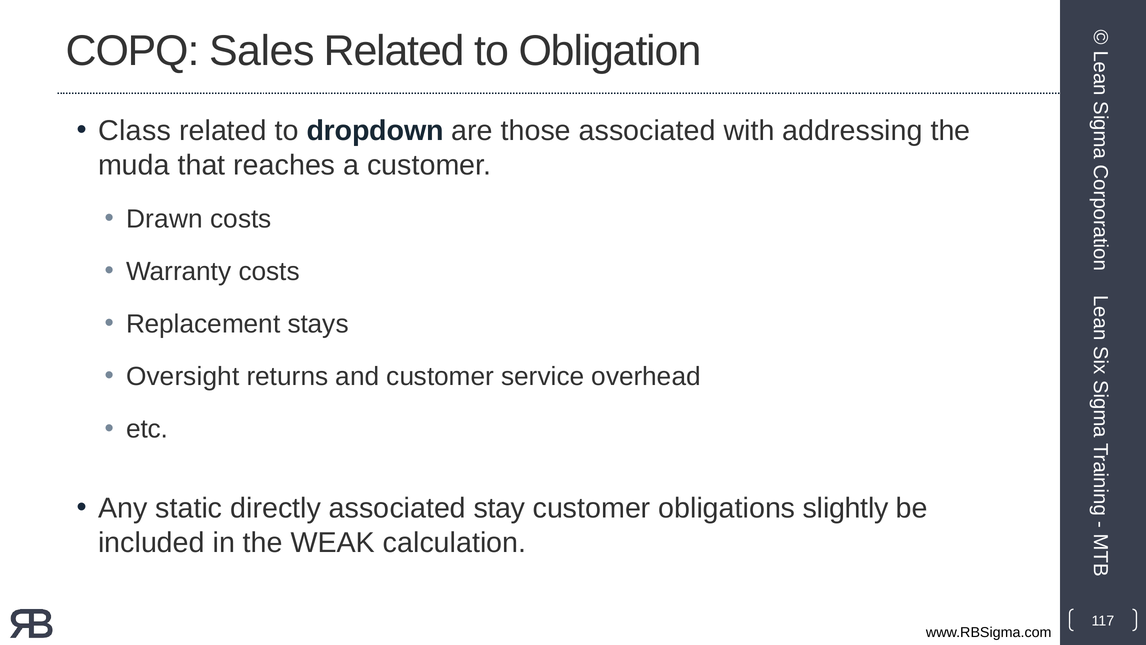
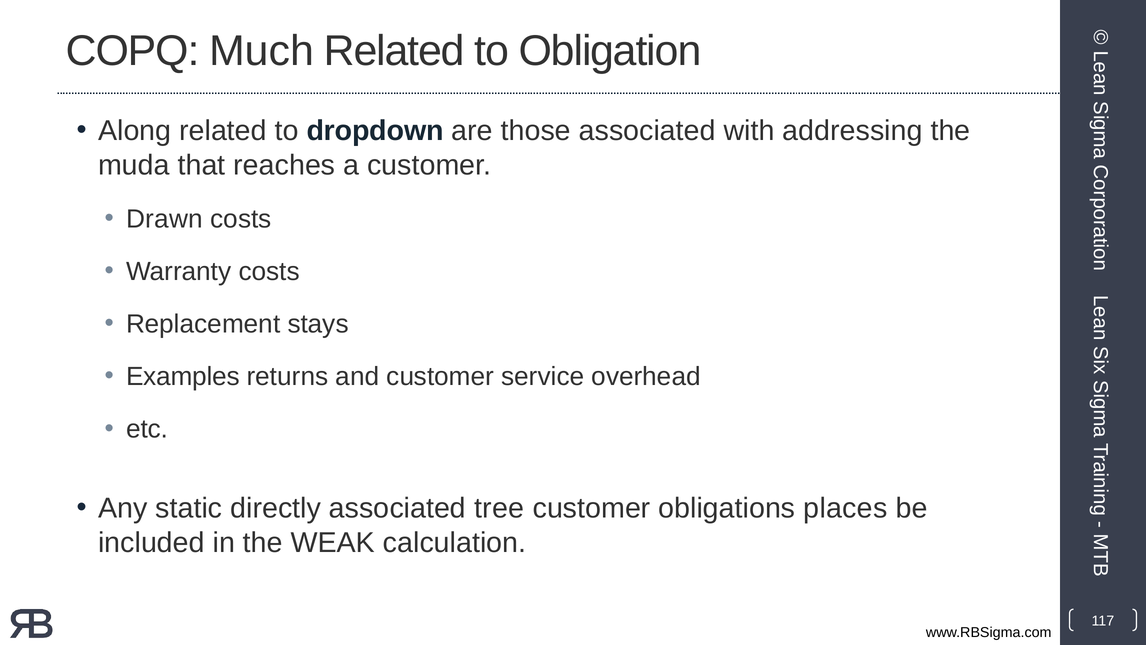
Sales: Sales -> Much
Class: Class -> Along
Oversight: Oversight -> Examples
stay: stay -> tree
slightly: slightly -> places
